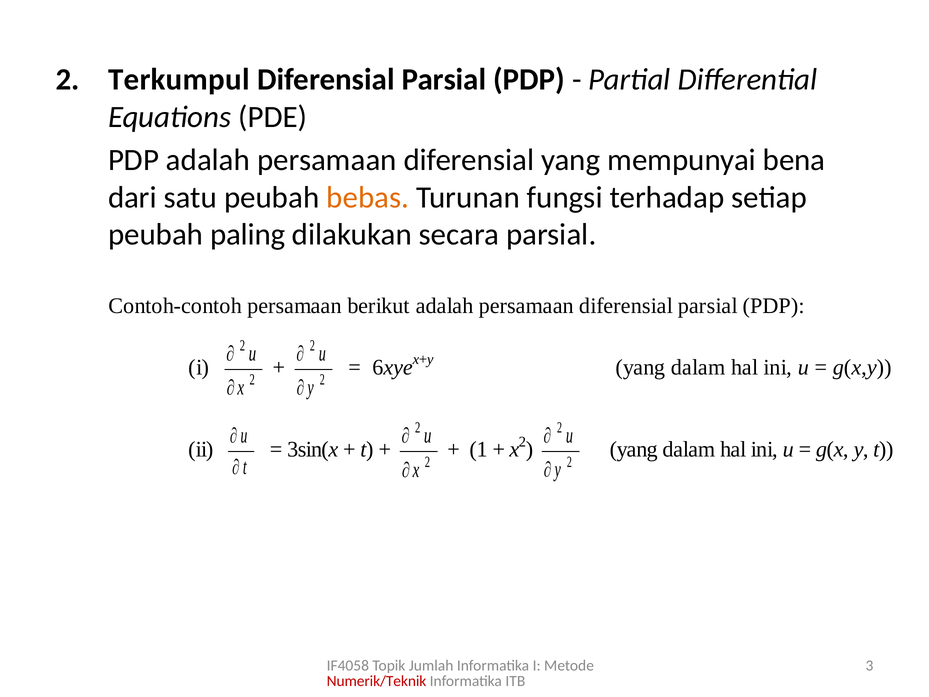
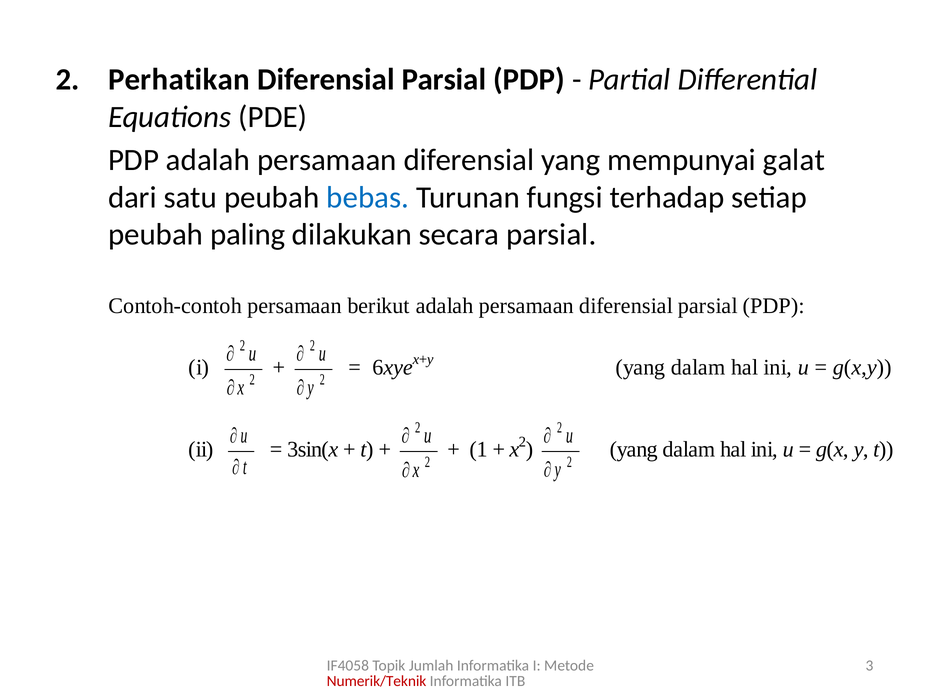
Terkumpul: Terkumpul -> Perhatikan
bena: bena -> galat
bebas colour: orange -> blue
